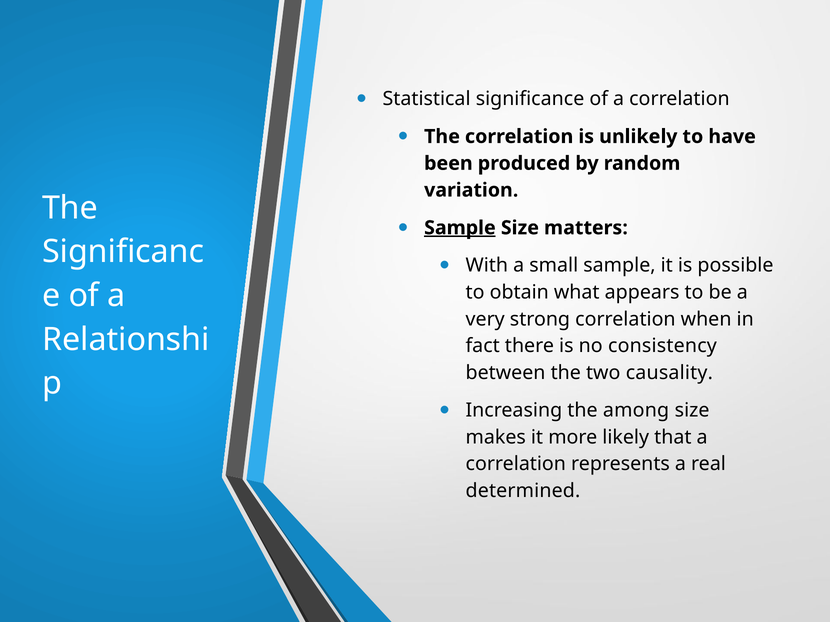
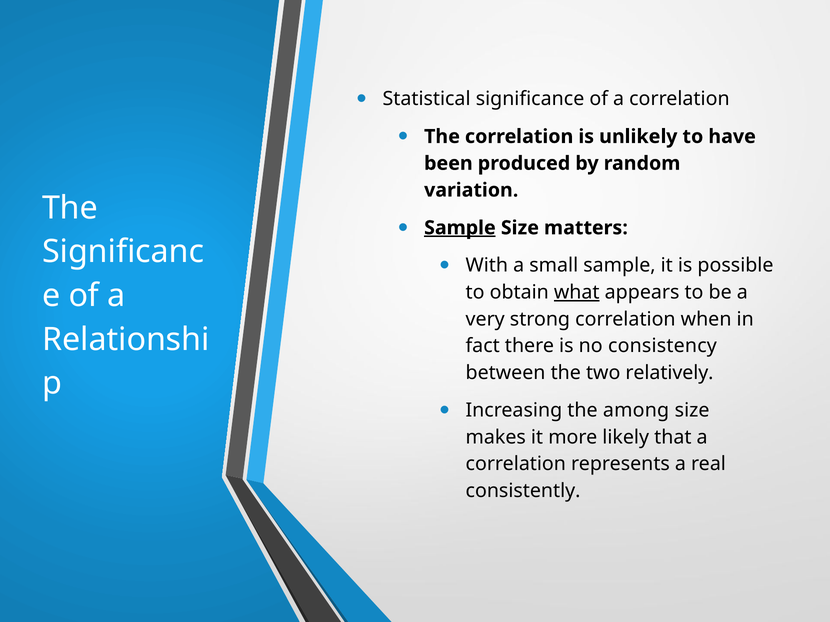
what underline: none -> present
causality: causality -> relatively
determined: determined -> consistently
